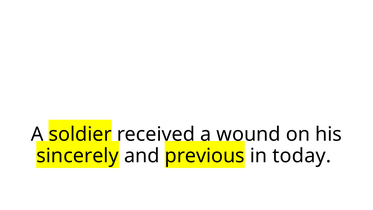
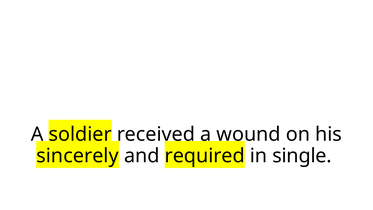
previous: previous -> required
today: today -> single
